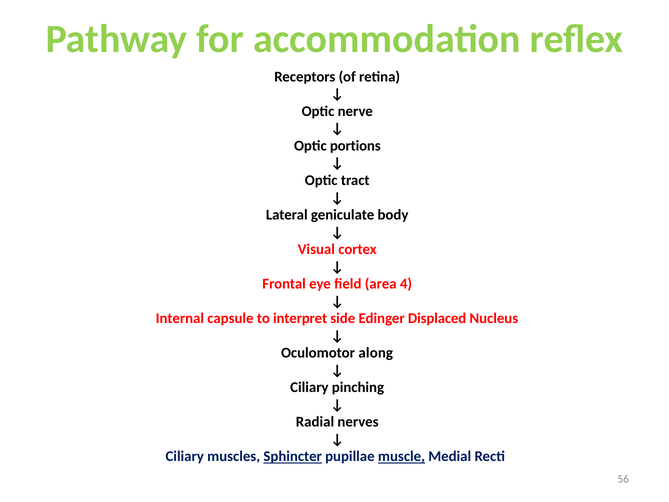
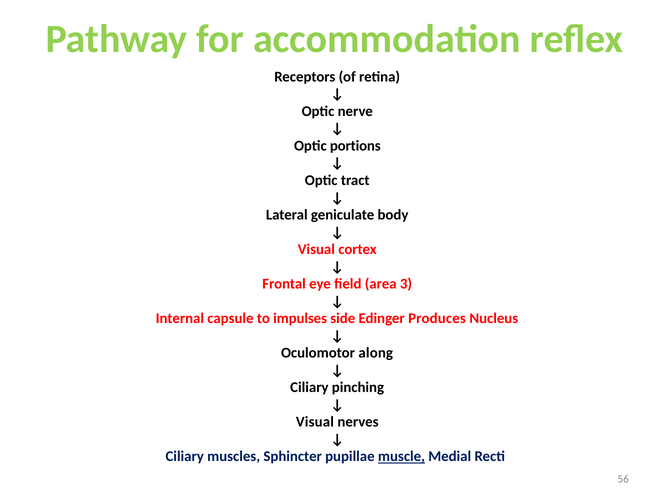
4: 4 -> 3
interpret: interpret -> impulses
Displaced: Displaced -> Produces
Radial at (315, 422): Radial -> Visual
Sphincter underline: present -> none
